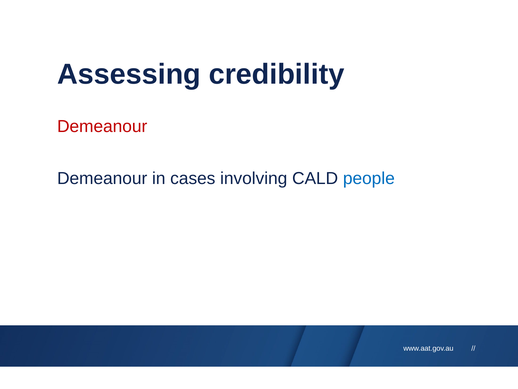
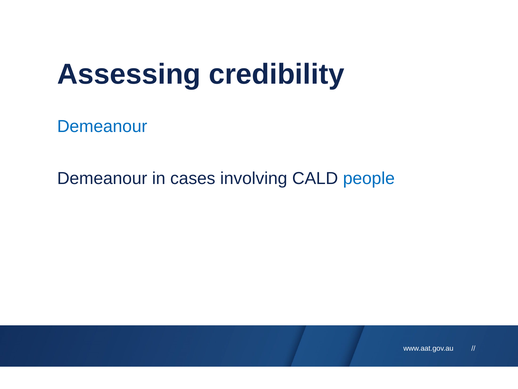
Demeanour at (102, 126) colour: red -> blue
